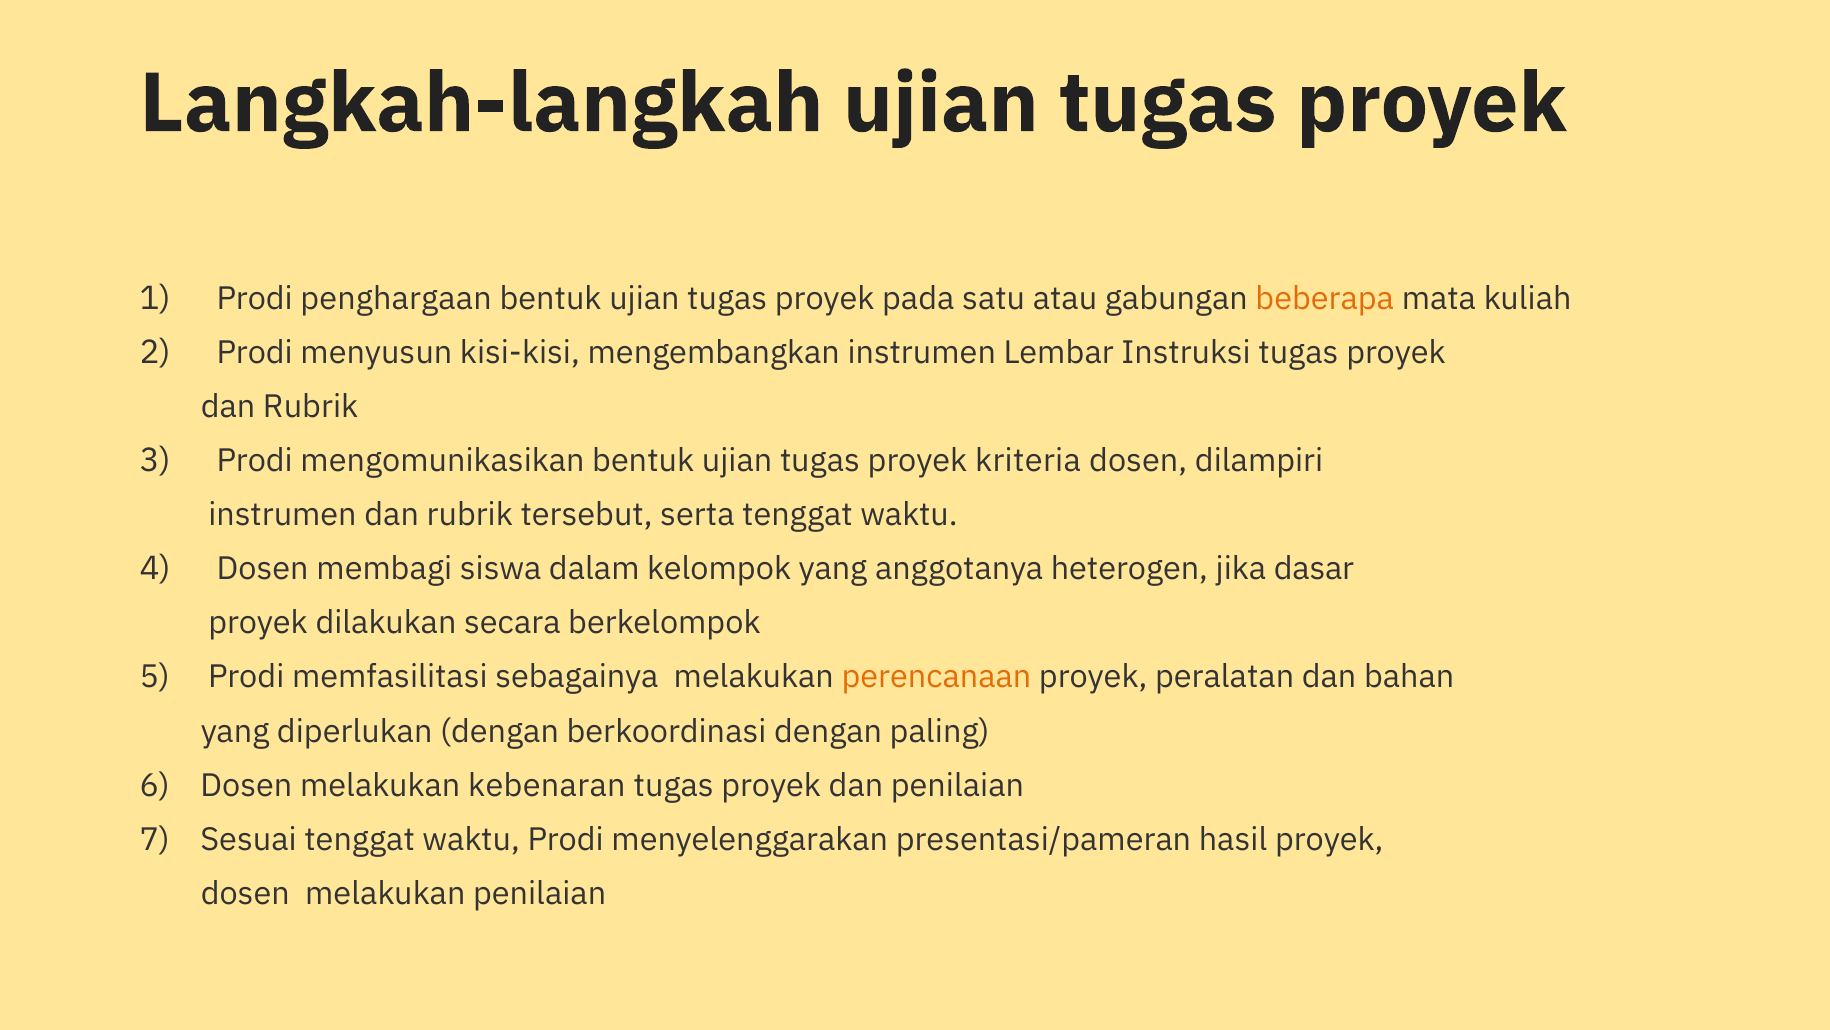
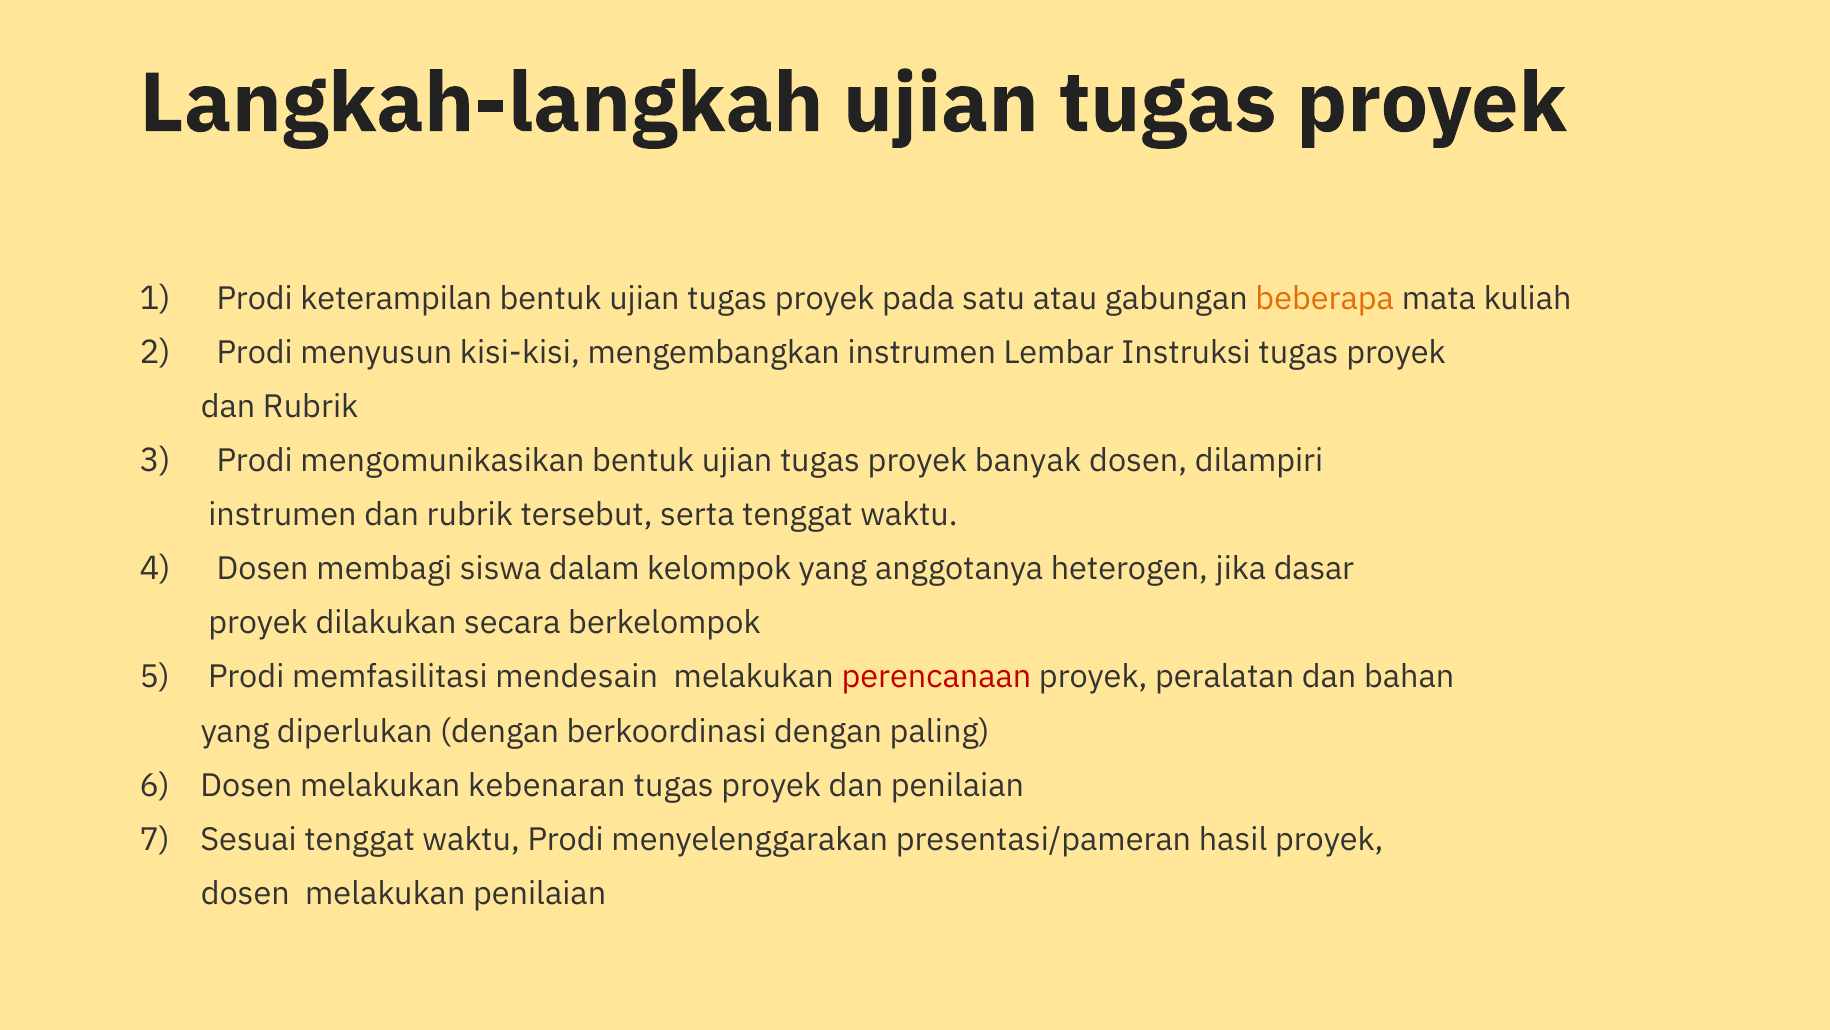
penghargaan: penghargaan -> keterampilan
kriteria: kriteria -> banyak
sebagainya: sebagainya -> mendesain
perencanaan colour: orange -> red
